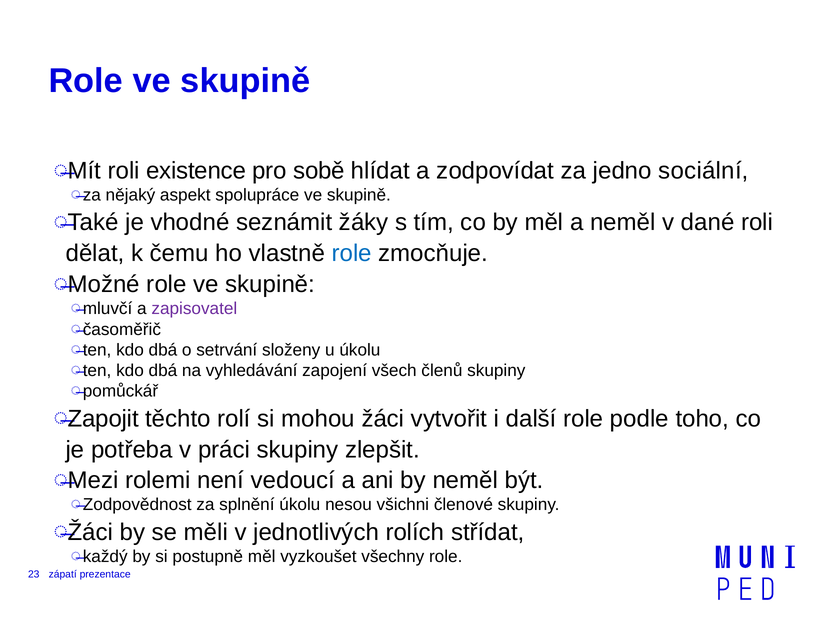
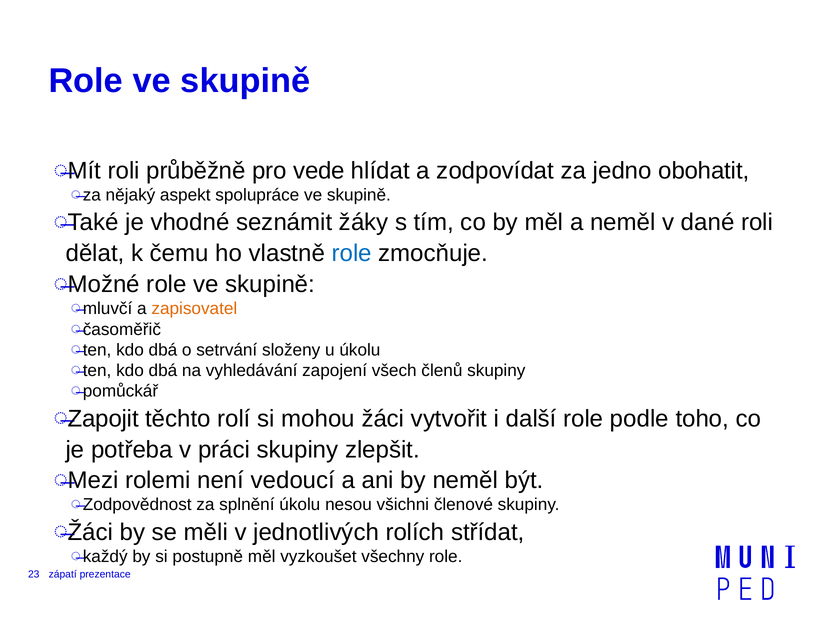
existence: existence -> průběžně
sobě: sobě -> vede
sociální: sociální -> obohatit
zapisovatel colour: purple -> orange
